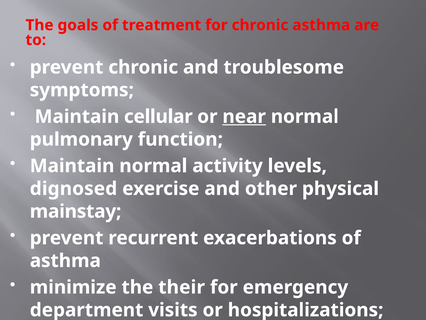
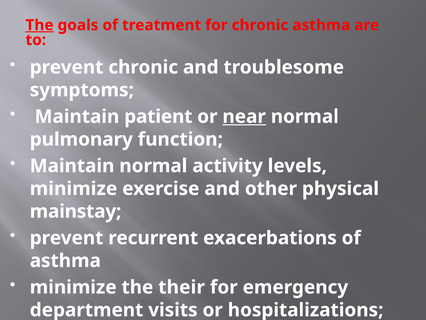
The at (40, 25) underline: none -> present
cellular: cellular -> patient
dignosed at (73, 188): dignosed -> minimize
